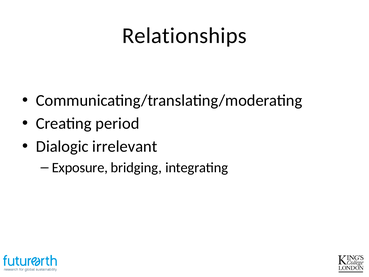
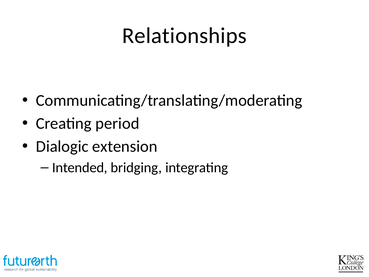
irrelevant: irrelevant -> extension
Exposure: Exposure -> Intended
